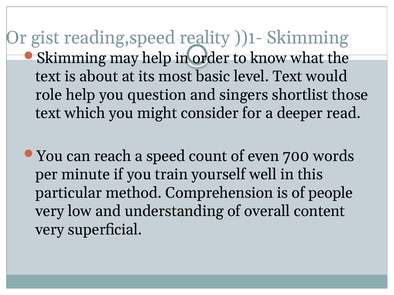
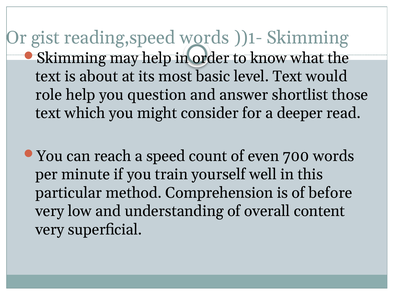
reading,speed reality: reality -> words
singers: singers -> answer
people: people -> before
